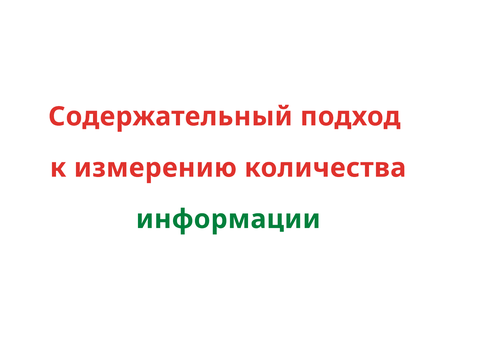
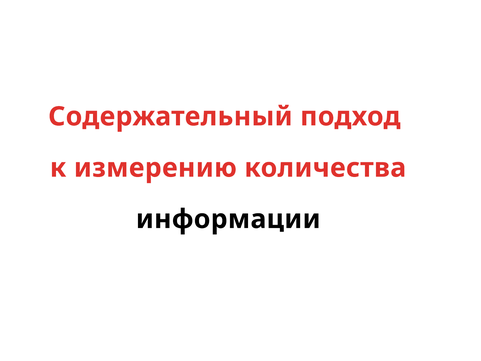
информации at (228, 219) colour: green -> black
